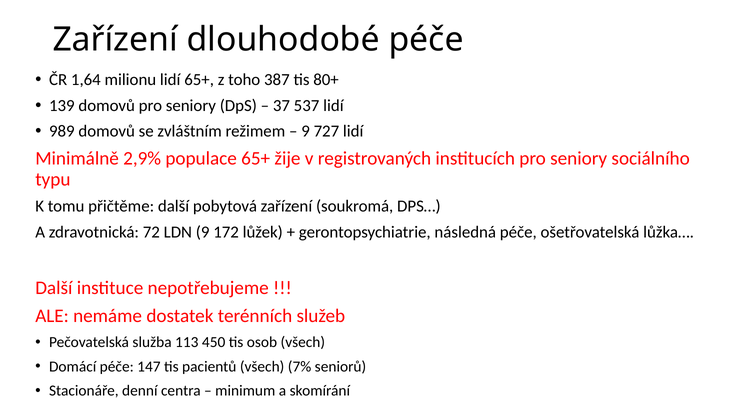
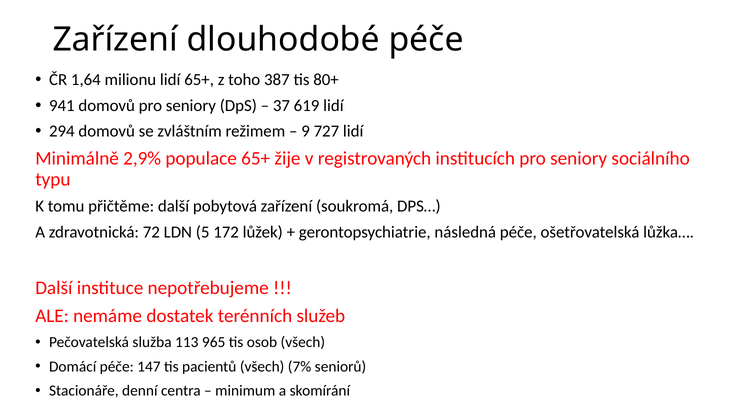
139: 139 -> 941
537: 537 -> 619
989: 989 -> 294
LDN 9: 9 -> 5
450: 450 -> 965
